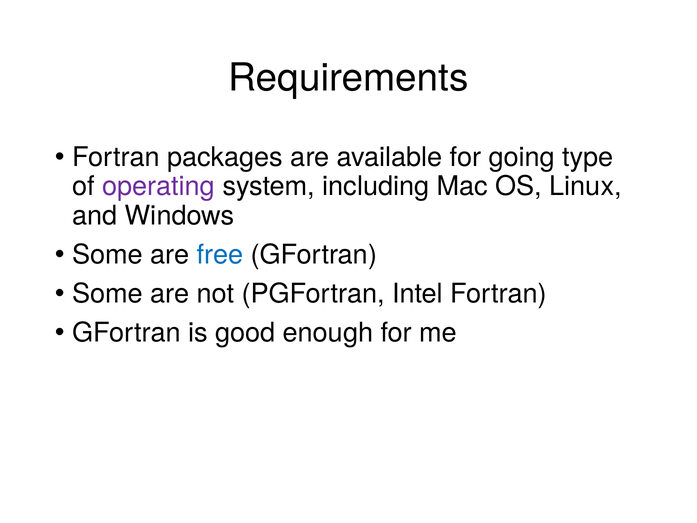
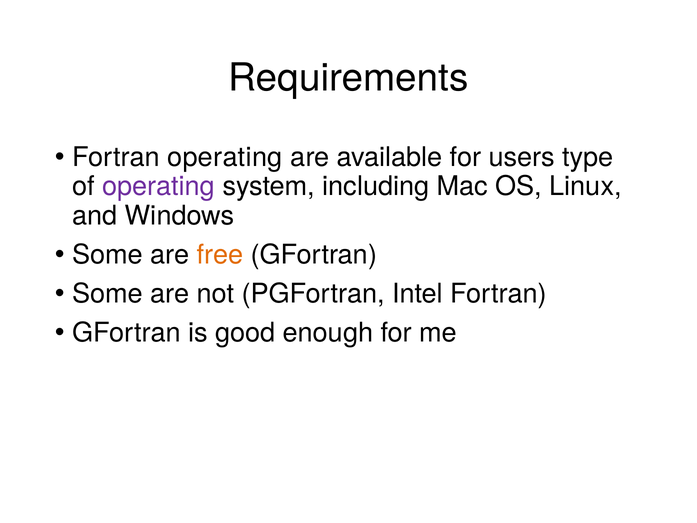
Fortran packages: packages -> operating
going: going -> users
free colour: blue -> orange
